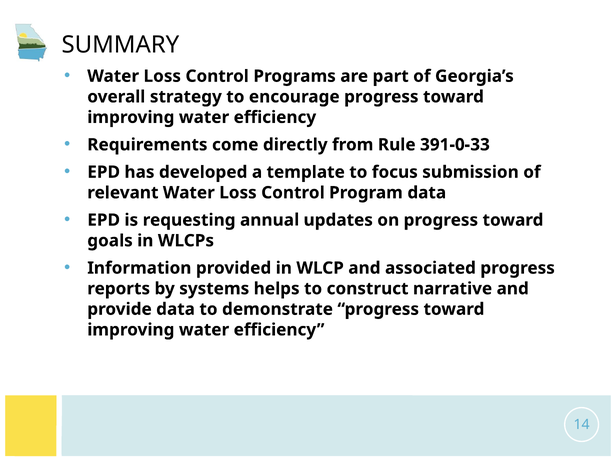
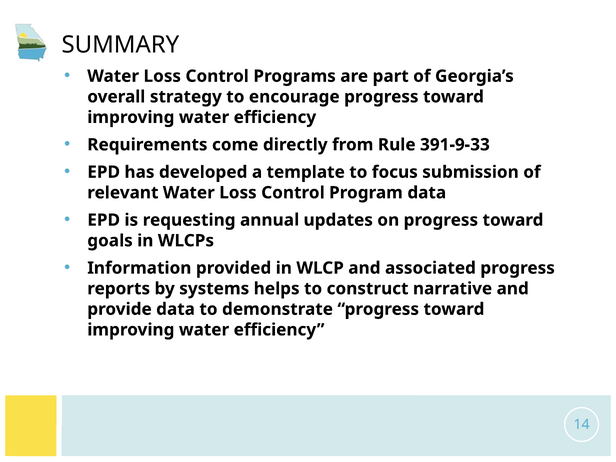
391-0-33: 391-0-33 -> 391-9-33
